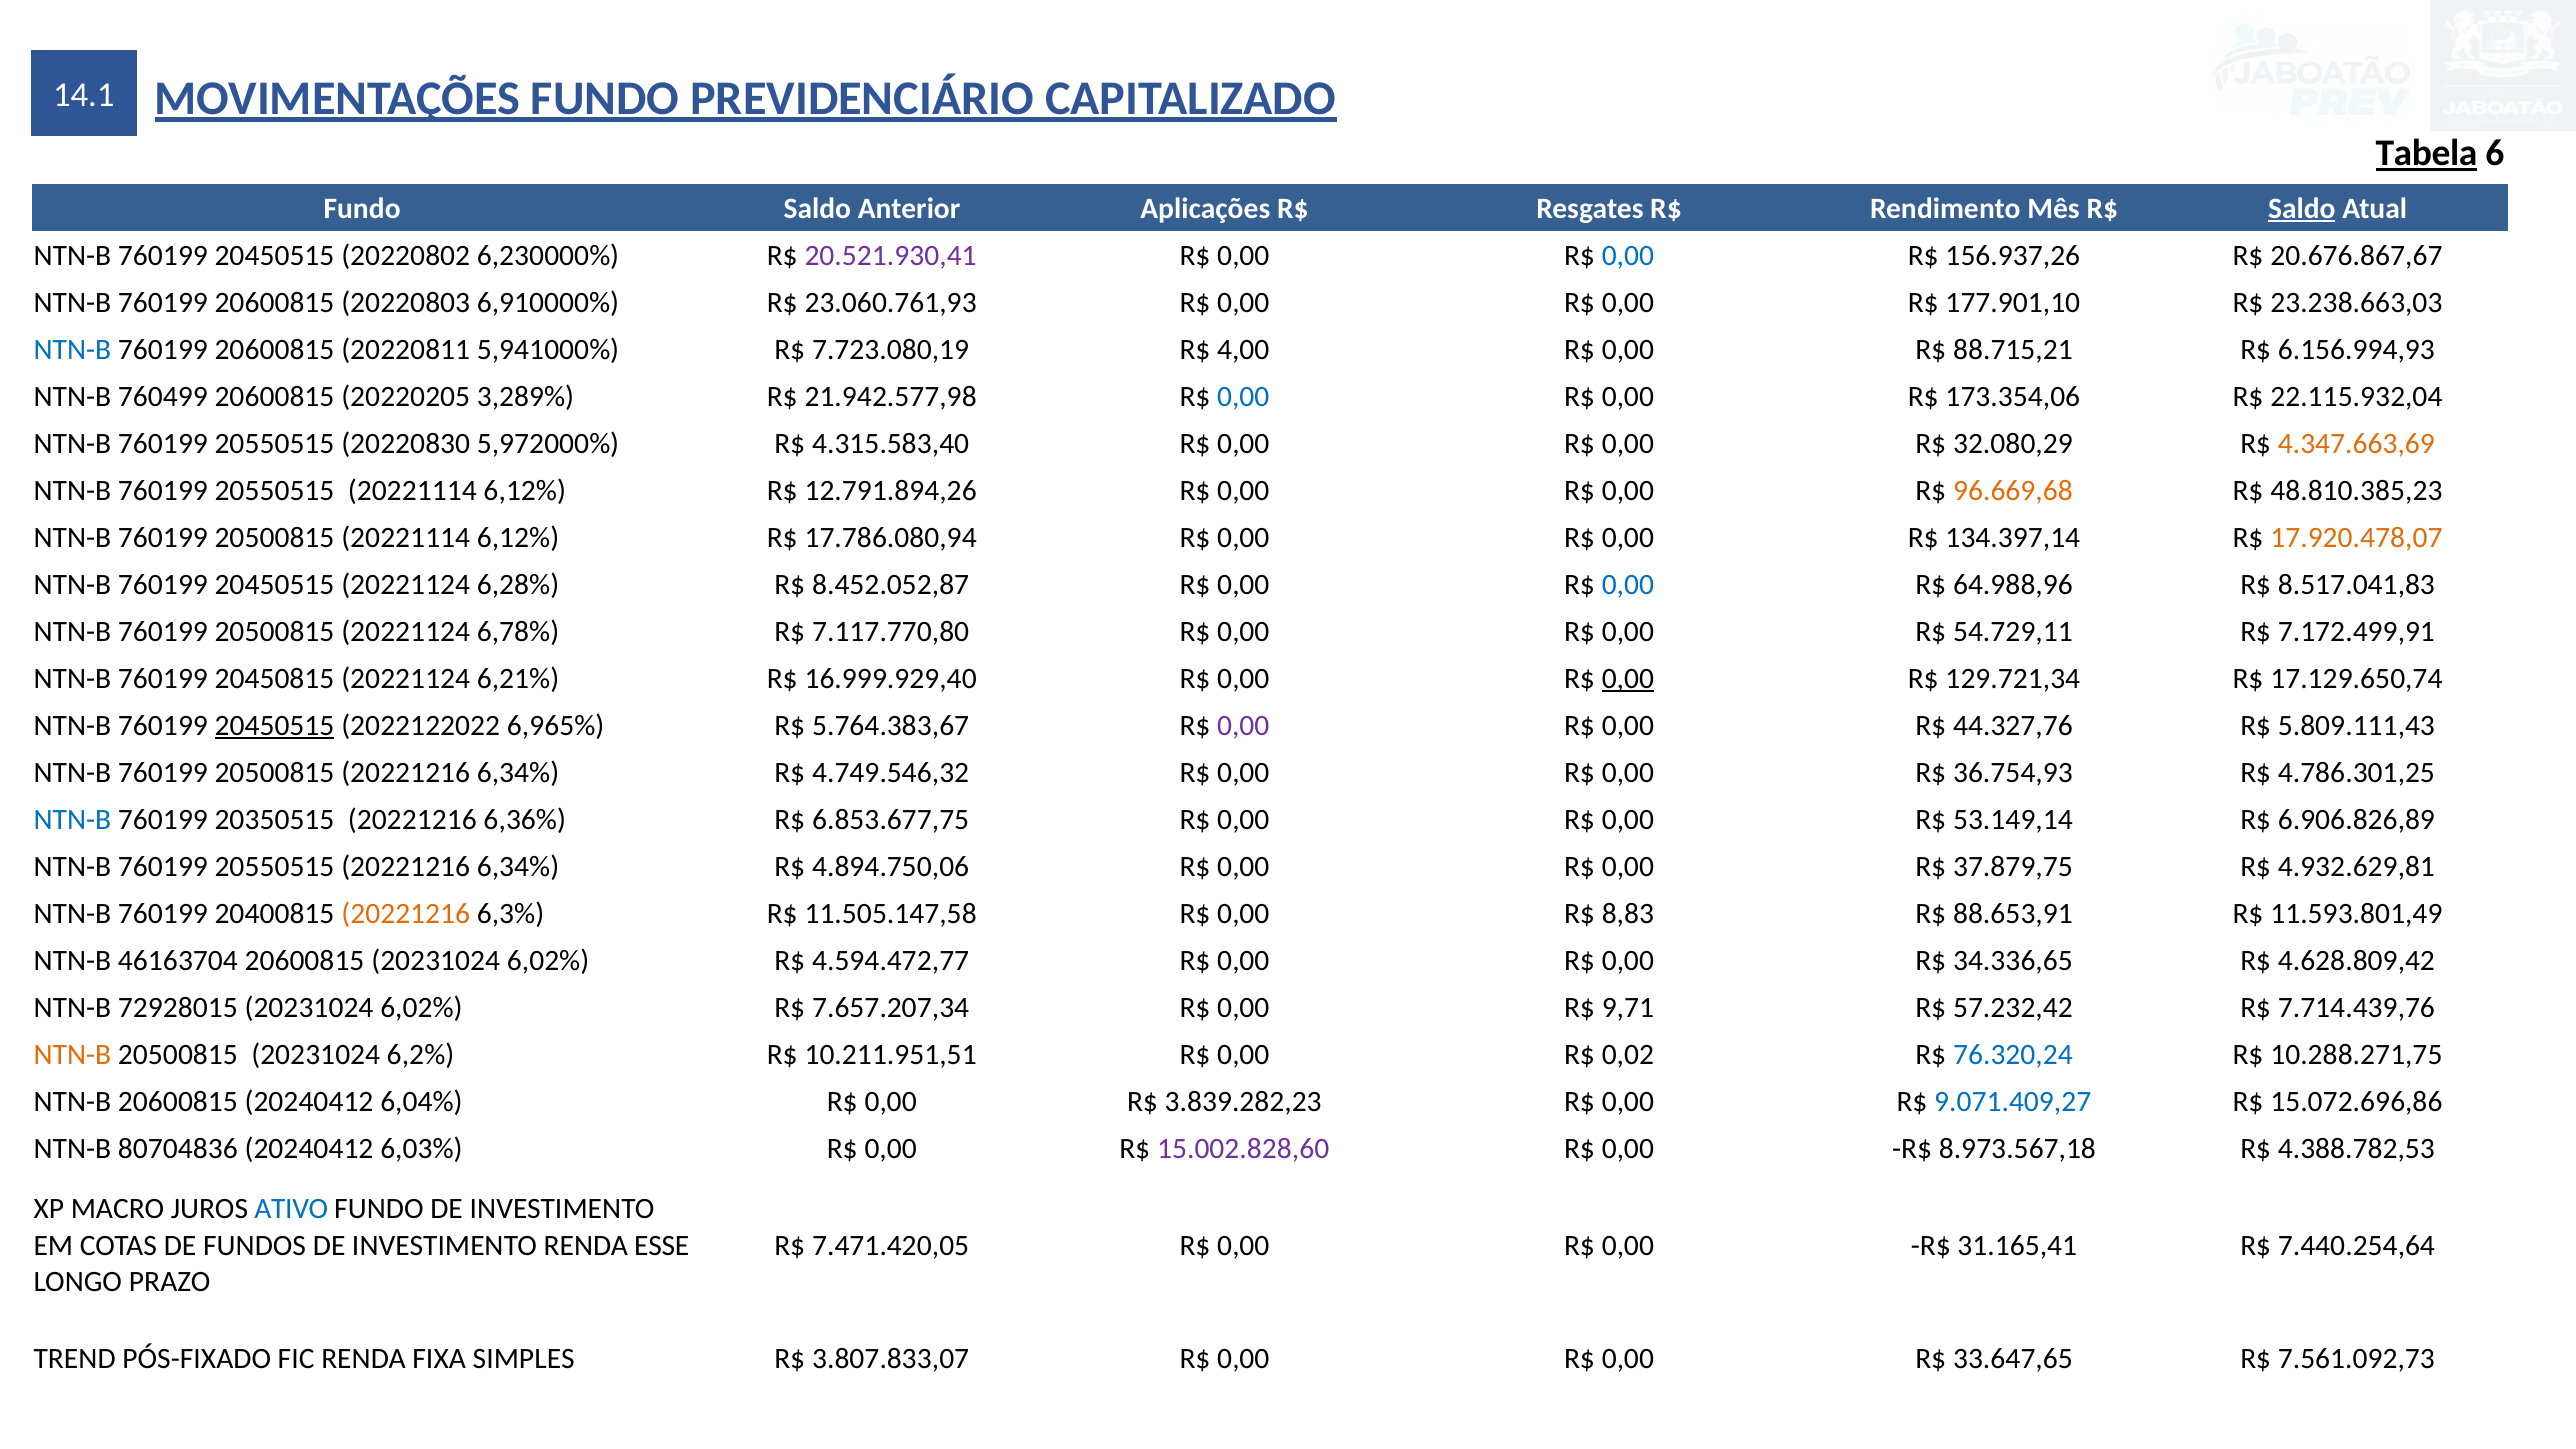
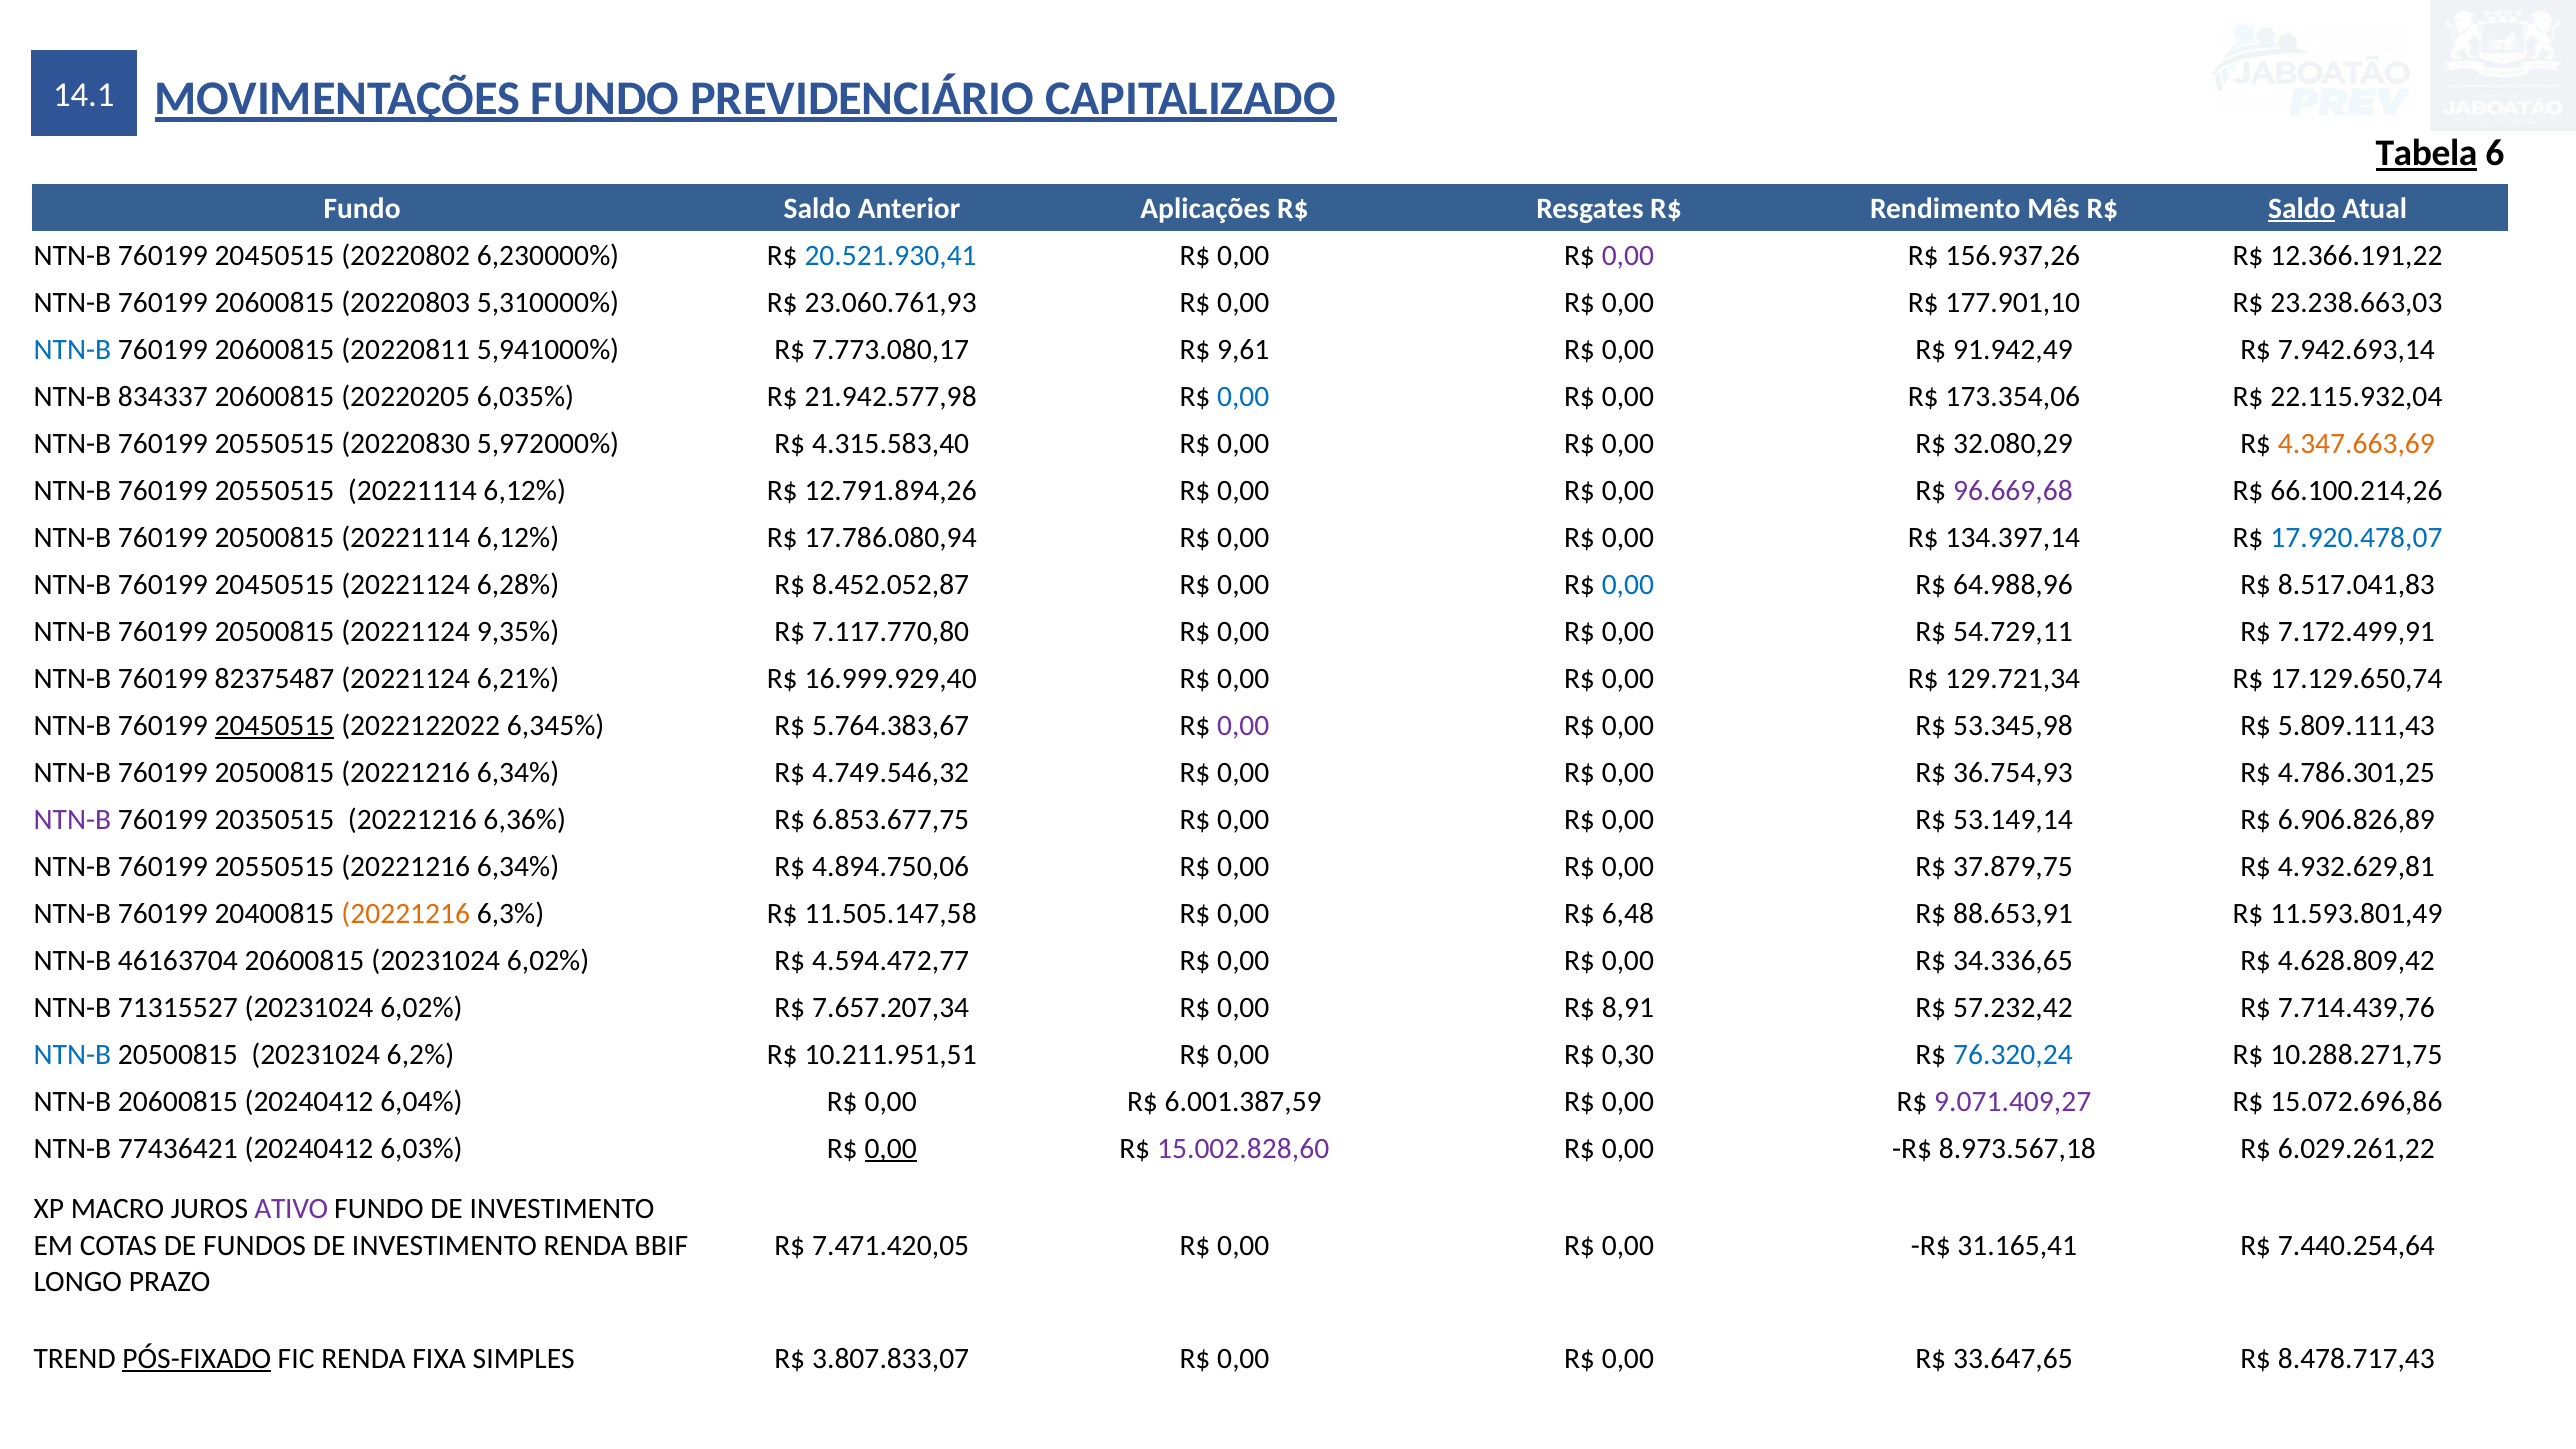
20.521.930,41 colour: purple -> blue
0,00 at (1628, 255) colour: blue -> purple
20.676.867,67: 20.676.867,67 -> 12.366.191,22
6,910000%: 6,910000% -> 5,310000%
7.723.080,19: 7.723.080,19 -> 7.773.080,17
4,00: 4,00 -> 9,61
88.715,21: 88.715,21 -> 91.942,49
6.156.994,93: 6.156.994,93 -> 7.942.693,14
760499: 760499 -> 834337
3,289%: 3,289% -> 6,035%
96.669,68 colour: orange -> purple
48.810.385,23: 48.810.385,23 -> 66.100.214,26
17.920.478,07 colour: orange -> blue
6,78%: 6,78% -> 9,35%
20450815: 20450815 -> 82375487
0,00 at (1628, 678) underline: present -> none
6,965%: 6,965% -> 6,345%
44.327,76: 44.327,76 -> 53.345,98
NTN-B at (72, 819) colour: blue -> purple
8,83: 8,83 -> 6,48
72928015: 72928015 -> 71315527
9,71: 9,71 -> 8,91
NTN-B at (72, 1055) colour: orange -> blue
0,02: 0,02 -> 0,30
3.839.282,23: 3.839.282,23 -> 6.001.387,59
9.071.409,27 colour: blue -> purple
80704836: 80704836 -> 77436421
0,00 at (891, 1149) underline: none -> present
4.388.782,53: 4.388.782,53 -> 6.029.261,22
ATIVO colour: blue -> purple
ESSE: ESSE -> BBIF
PÓS-FIXADO underline: none -> present
7.561.092,73: 7.561.092,73 -> 8.478.717,43
